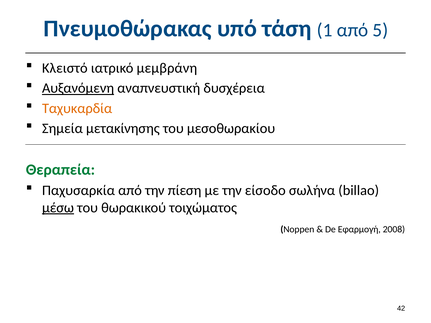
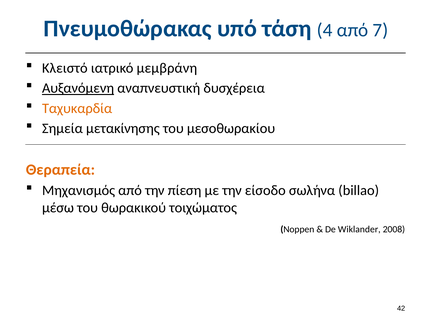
1: 1 -> 4
5: 5 -> 7
Θεραπεία colour: green -> orange
Παχυσαρκία: Παχυσαρκία -> Μηχανισμός
μέσω underline: present -> none
Εφαρμογή: Εφαρμογή -> Wiklander
